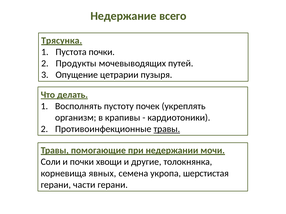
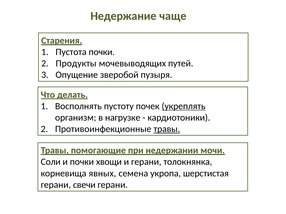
всего: всего -> чаще
Трясунка: Трясунка -> Старения
цетрарии: цетрарии -> зверобой
укреплять underline: none -> present
крапивы: крапивы -> нагрузке
и другие: другие -> герани
части: части -> свечи
